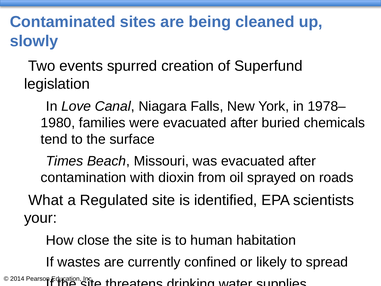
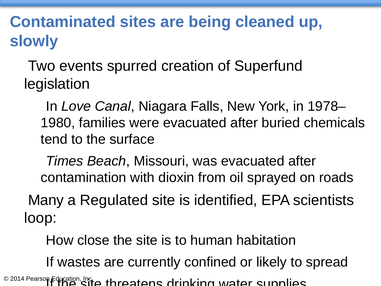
What: What -> Many
your: your -> loop
